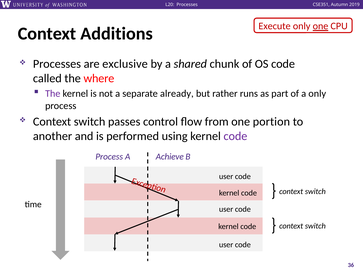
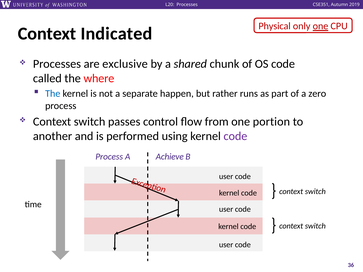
Execute: Execute -> Physical
Additions: Additions -> Indicated
The at (53, 94) colour: purple -> blue
already: already -> happen
a only: only -> zero
